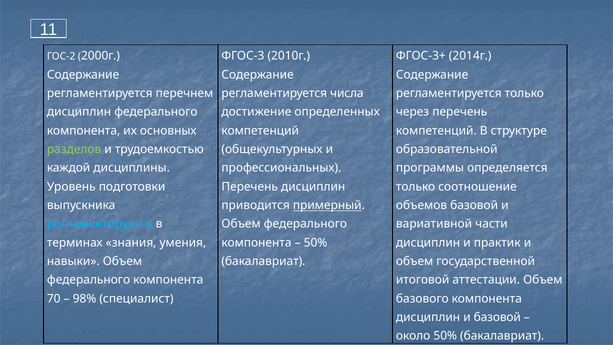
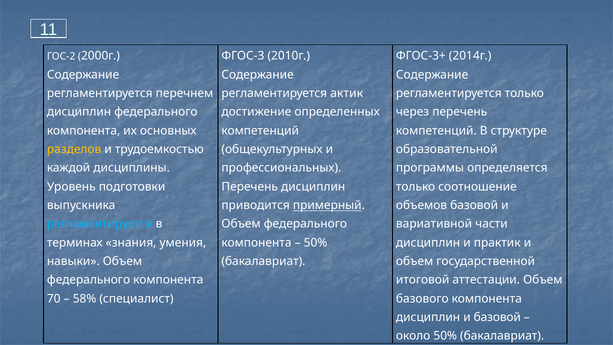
числа: числа -> актик
разделов colour: light green -> yellow
98%: 98% -> 58%
